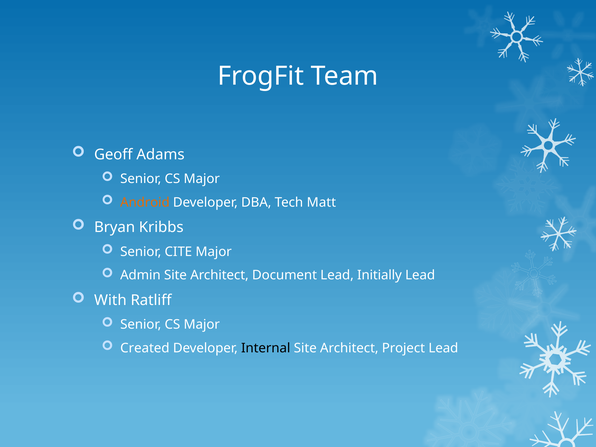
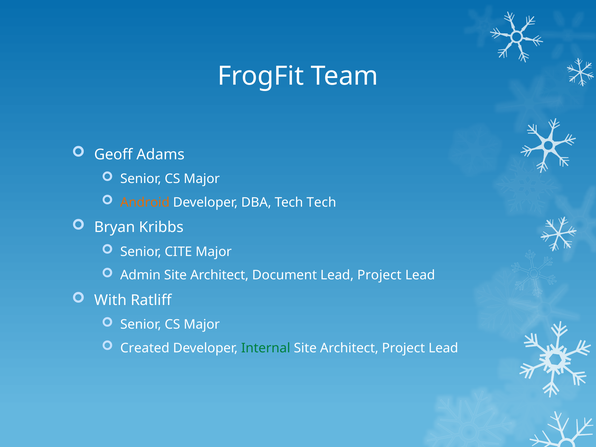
Tech Matt: Matt -> Tech
Lead Initially: Initially -> Project
Internal colour: black -> green
